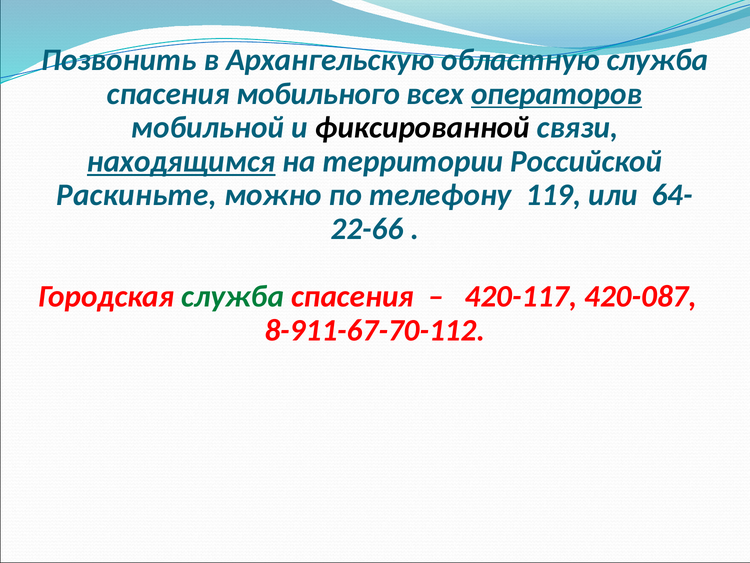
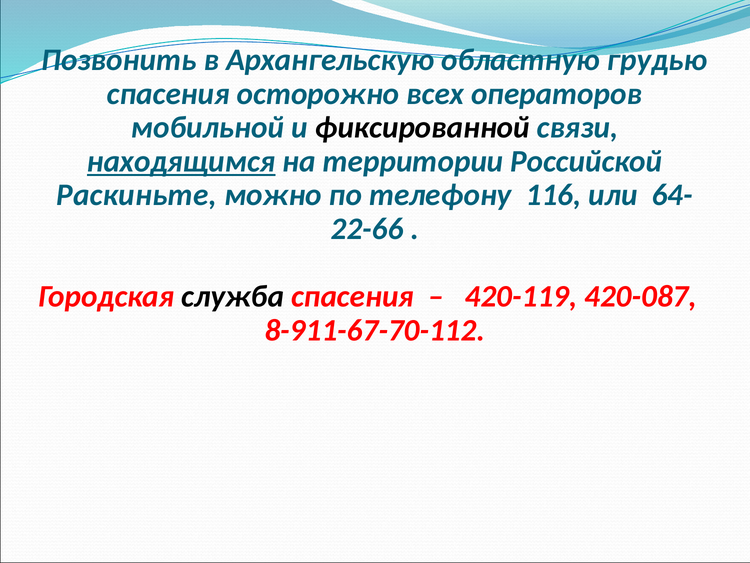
областную служба: служба -> грудью
мобильного: мобильного -> осторожно
операторов underline: present -> none
119: 119 -> 116
служба at (233, 296) colour: green -> black
420-117: 420-117 -> 420-119
